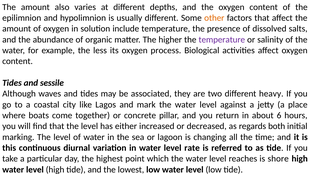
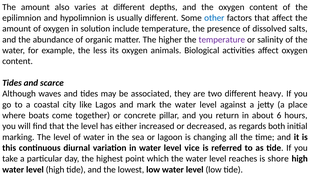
other colour: orange -> blue
process: process -> animals
sessile: sessile -> scarce
rate: rate -> vice
